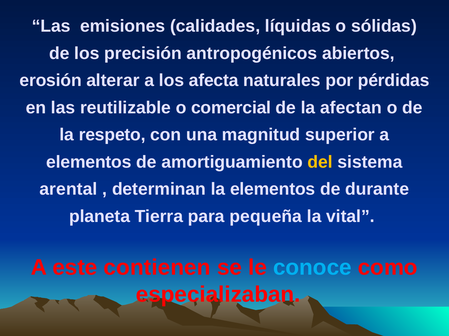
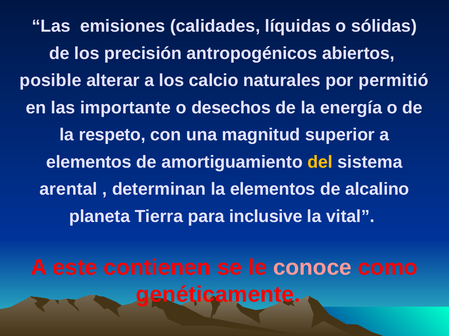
erosión: erosión -> posible
afecta: afecta -> calcio
pérdidas: pérdidas -> permitió
reutilizable: reutilizable -> importante
comercial: comercial -> desechos
afectan: afectan -> energía
durante: durante -> alcalino
pequeña: pequeña -> inclusive
conoce colour: light blue -> pink
especializaban: especializaban -> genéticamente
